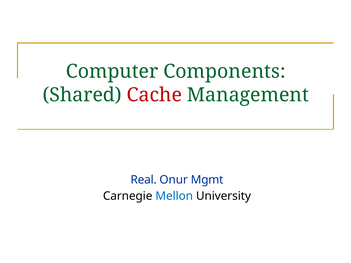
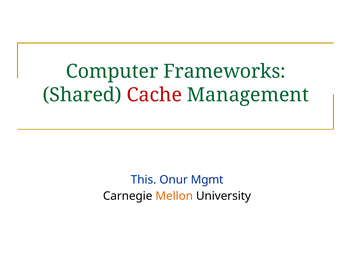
Components: Components -> Frameworks
Real: Real -> This
Mellon colour: blue -> orange
